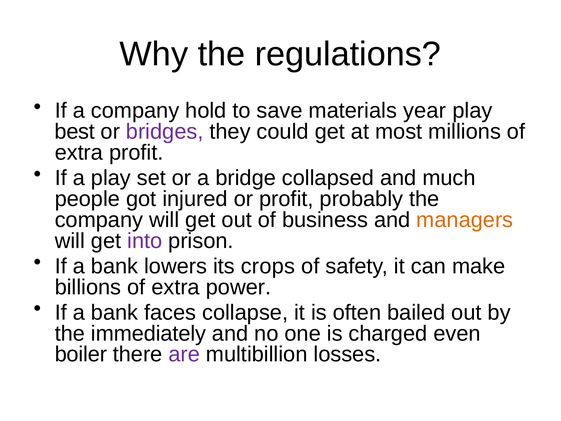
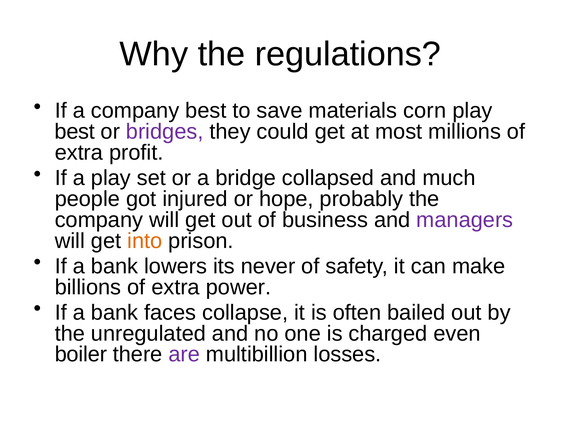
company hold: hold -> best
year: year -> corn
or profit: profit -> hope
managers colour: orange -> purple
into colour: purple -> orange
crops: crops -> never
immediately: immediately -> unregulated
